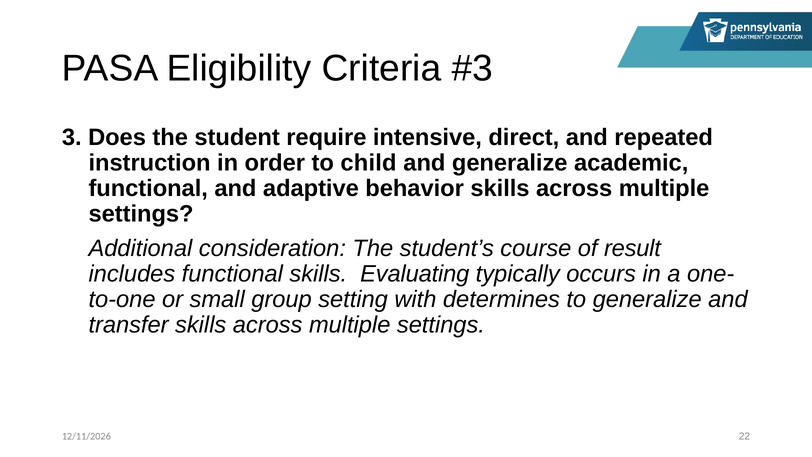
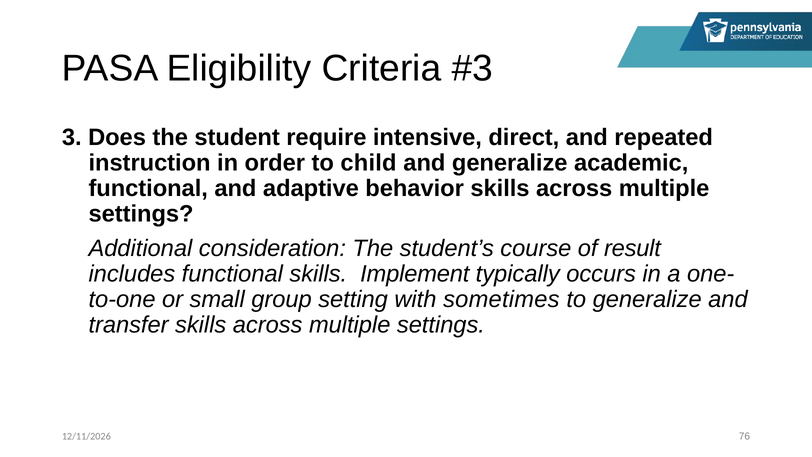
Evaluating: Evaluating -> Implement
determines: determines -> sometimes
22: 22 -> 76
